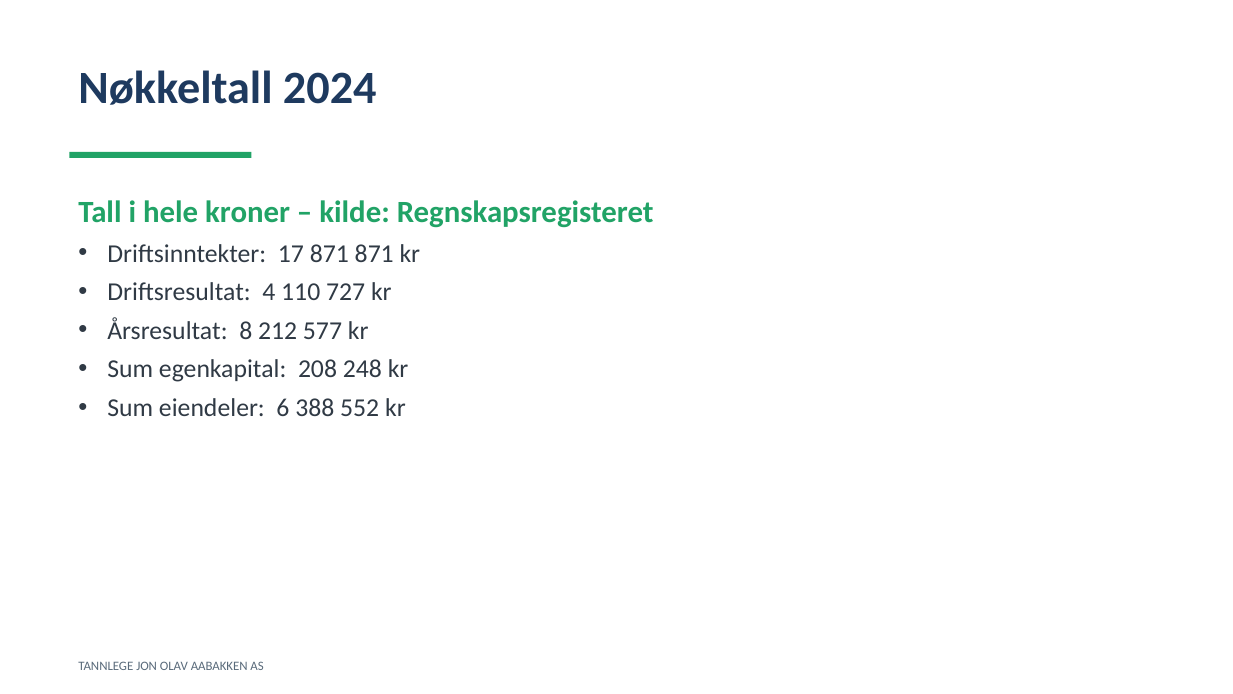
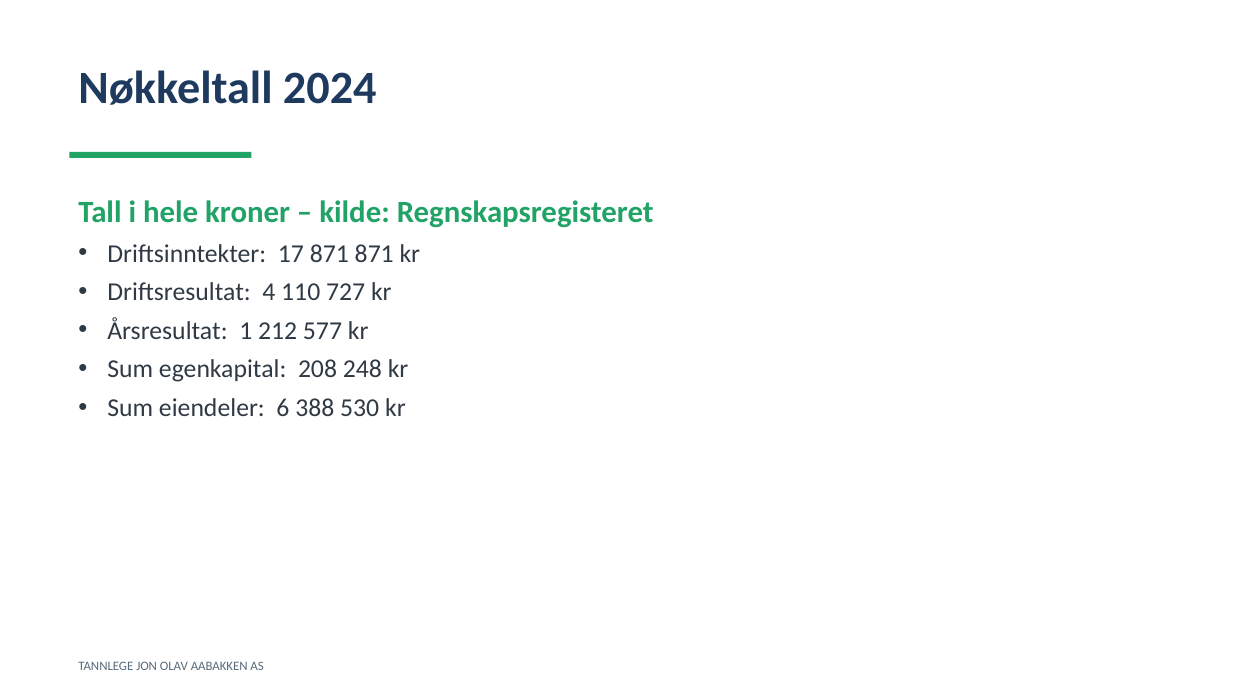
8: 8 -> 1
552: 552 -> 530
